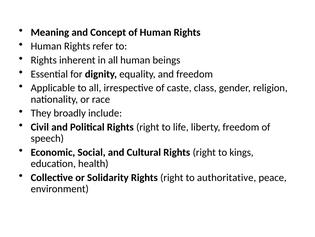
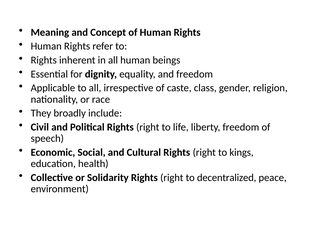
authoritative: authoritative -> decentralized
